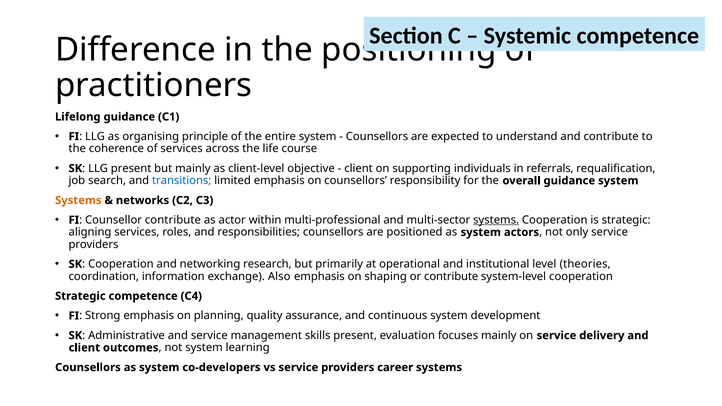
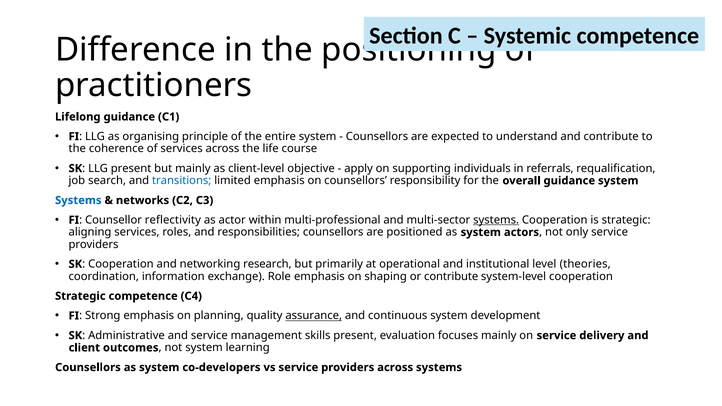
client at (359, 168): client -> apply
Systems at (78, 200) colour: orange -> blue
Counsellor contribute: contribute -> reflectivity
Also: Also -> Role
assurance underline: none -> present
providers career: career -> across
